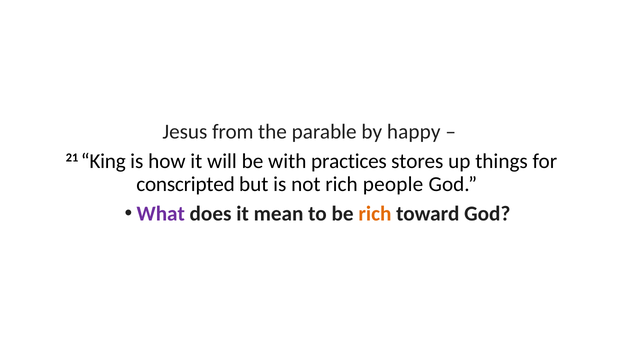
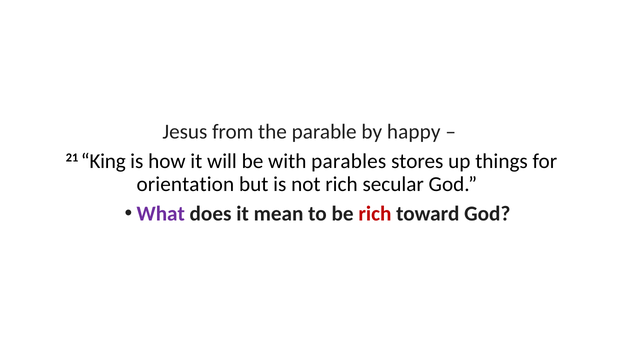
practices: practices -> parables
conscripted: conscripted -> orientation
people: people -> secular
rich at (375, 213) colour: orange -> red
